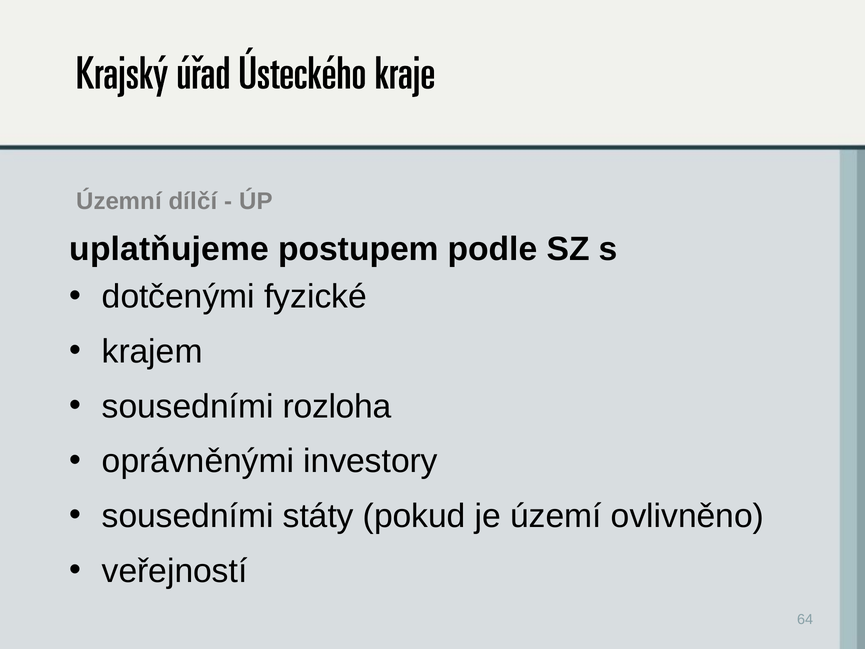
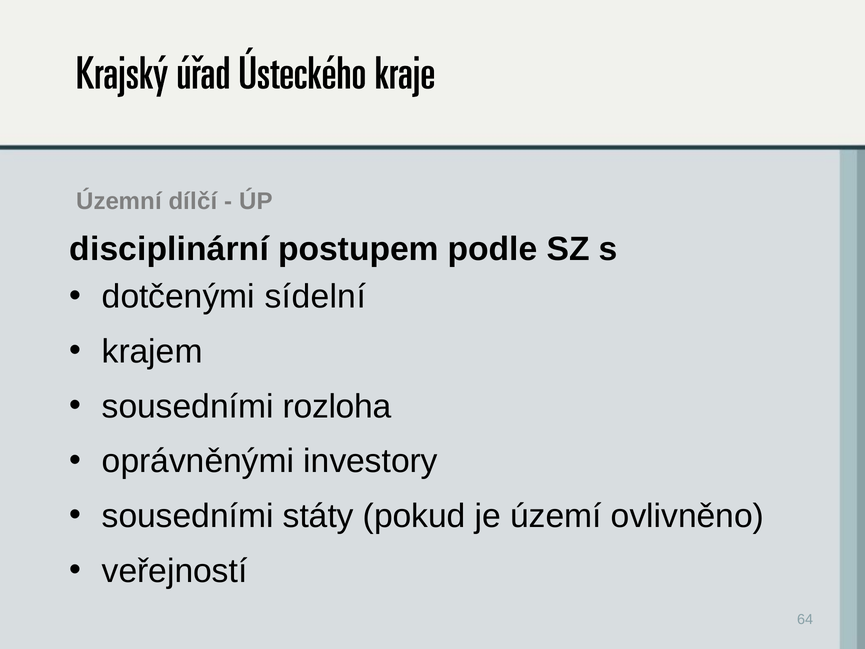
uplatňujeme: uplatňujeme -> disciplinární
fyzické: fyzické -> sídelní
